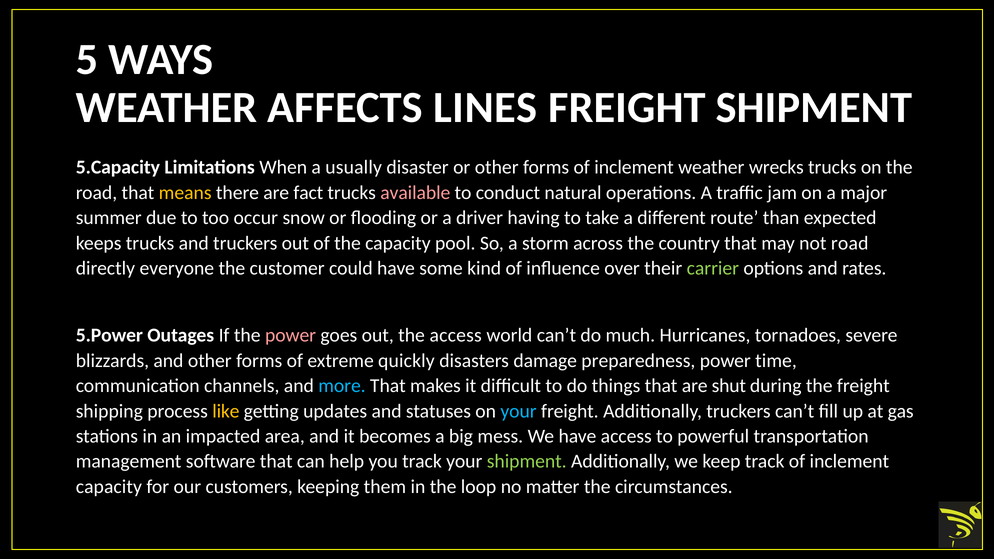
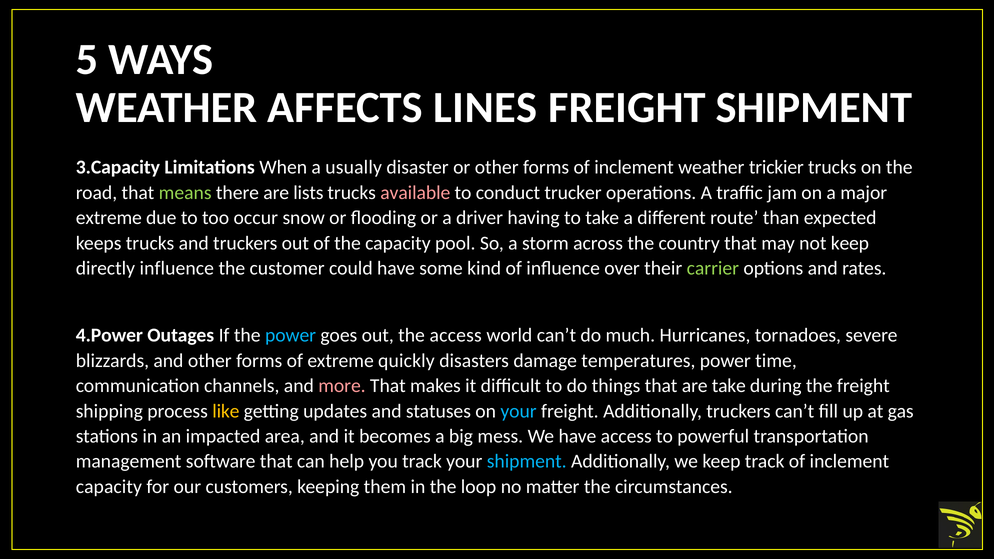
5.Capacity: 5.Capacity -> 3.Capacity
wrecks: wrecks -> trickier
means colour: yellow -> light green
fact: fact -> lists
natural: natural -> trucker
summer at (109, 218): summer -> extreme
not road: road -> keep
directly everyone: everyone -> influence
5.Power: 5.Power -> 4.Power
power at (291, 335) colour: pink -> light blue
preparedness: preparedness -> temperatures
more colour: light blue -> pink
are shut: shut -> take
shipment at (527, 462) colour: light green -> light blue
